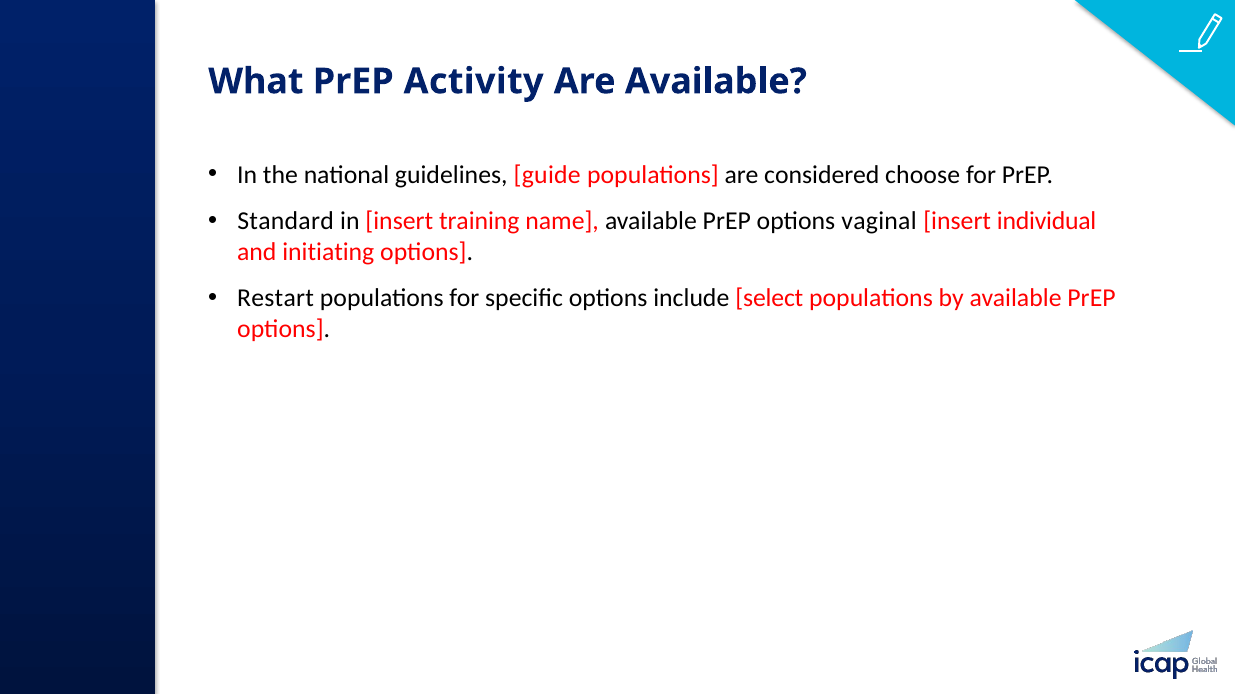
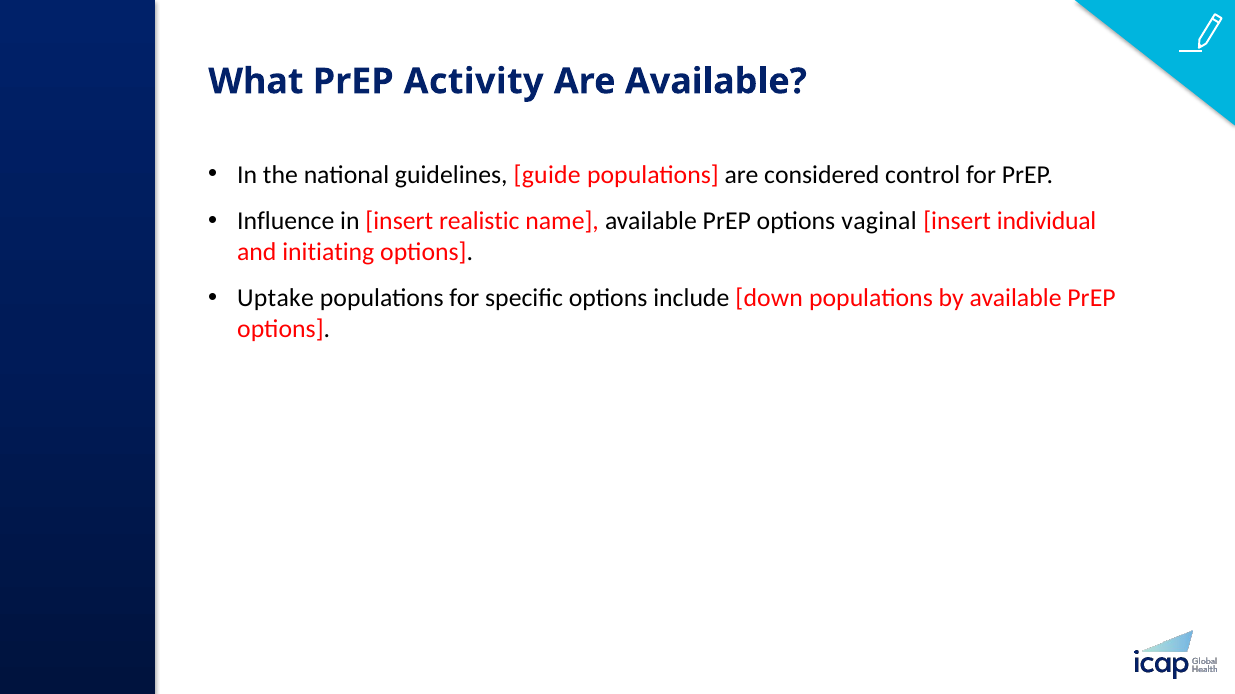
choose: choose -> control
Standard: Standard -> Influence
training: training -> realistic
Restart: Restart -> Uptake
select: select -> down
